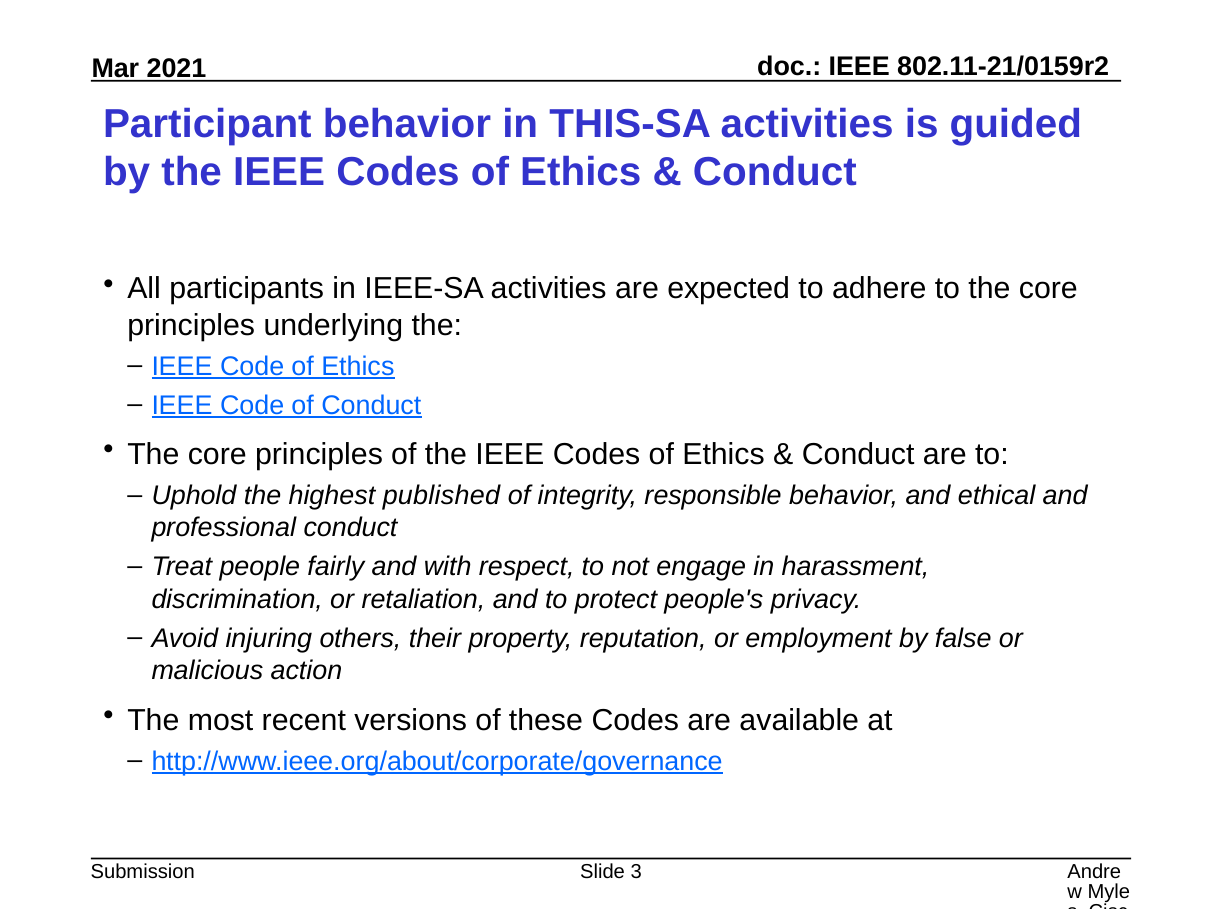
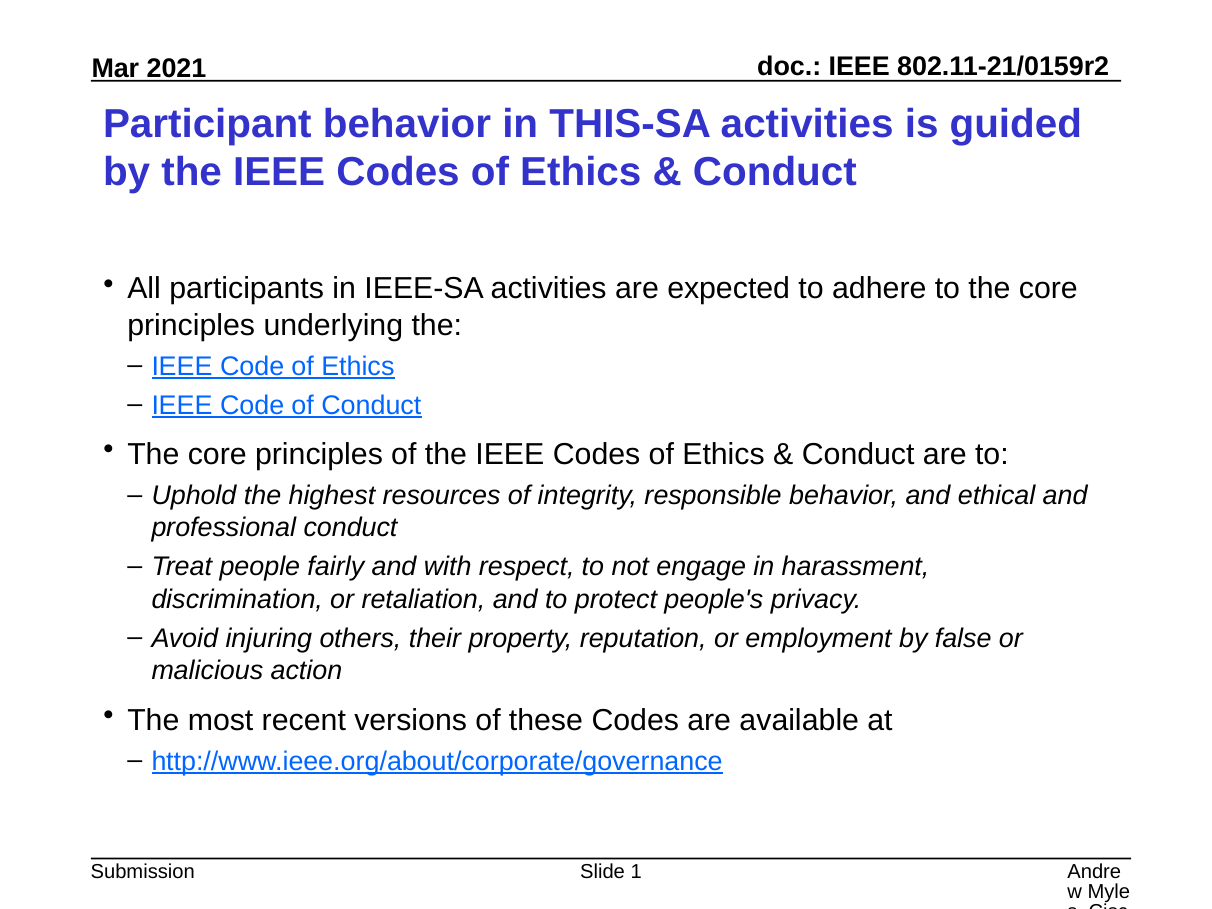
published: published -> resources
3: 3 -> 1
